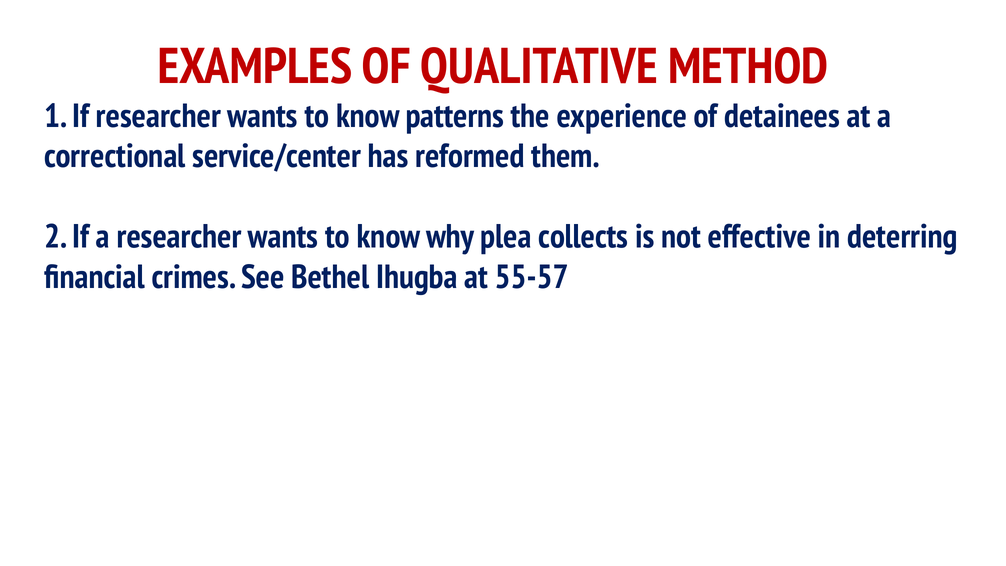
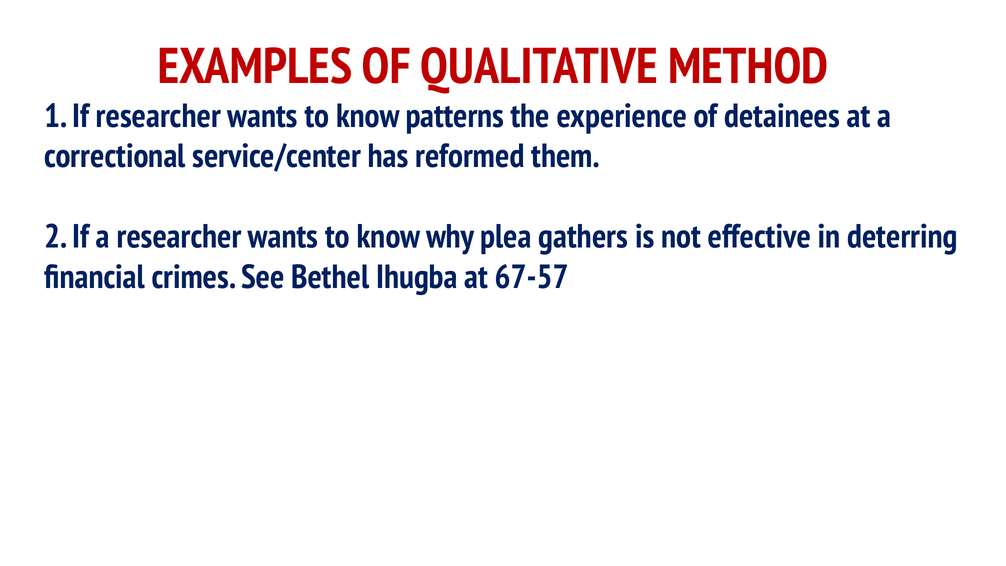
collects: collects -> gathers
55-57: 55-57 -> 67-57
